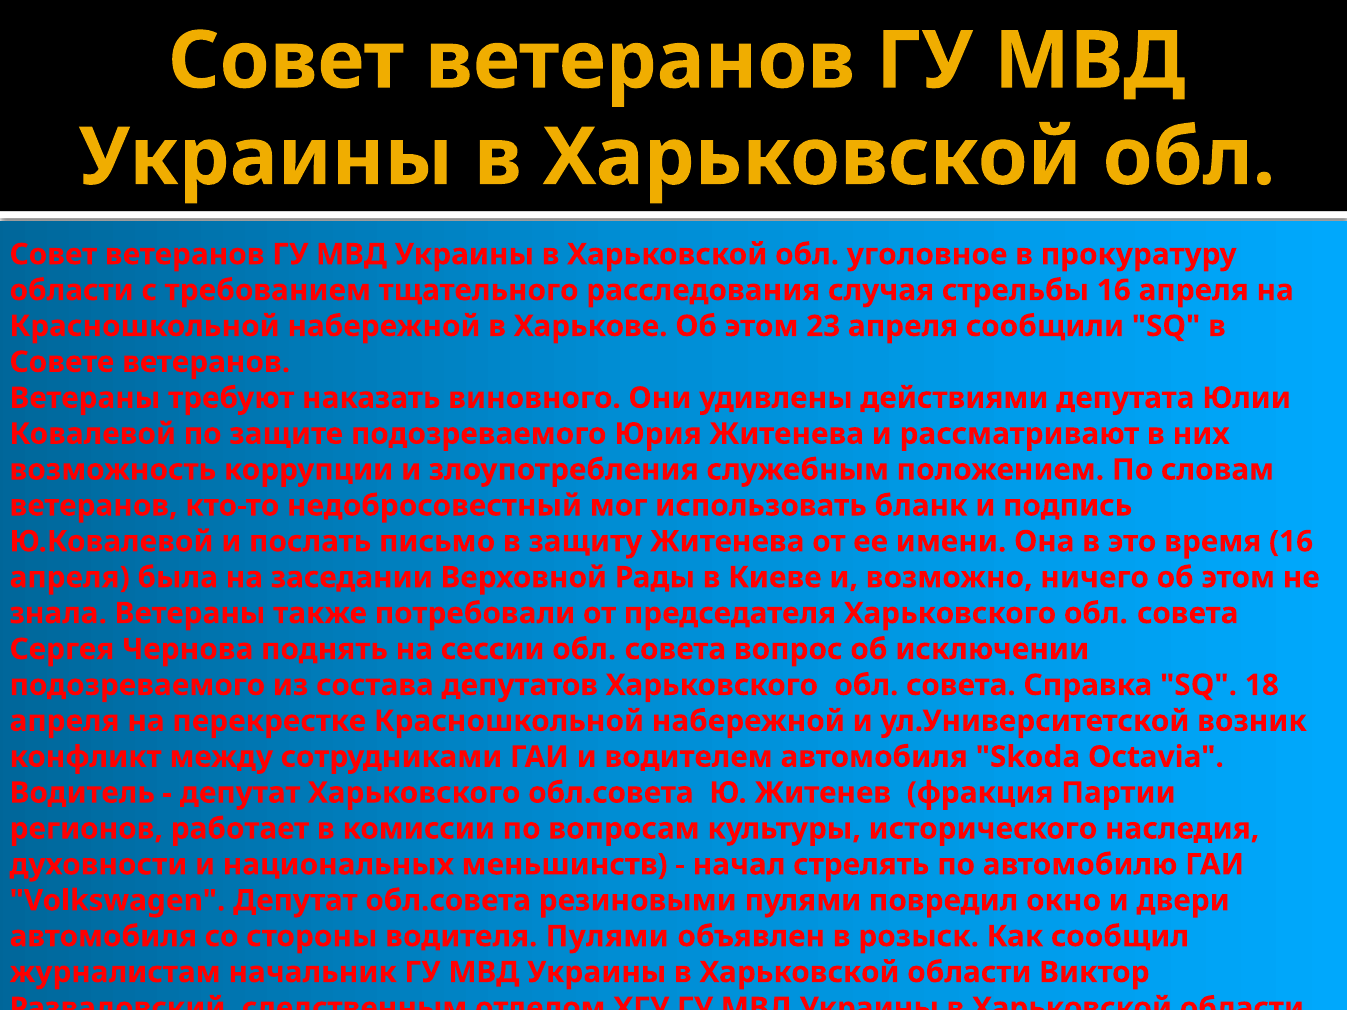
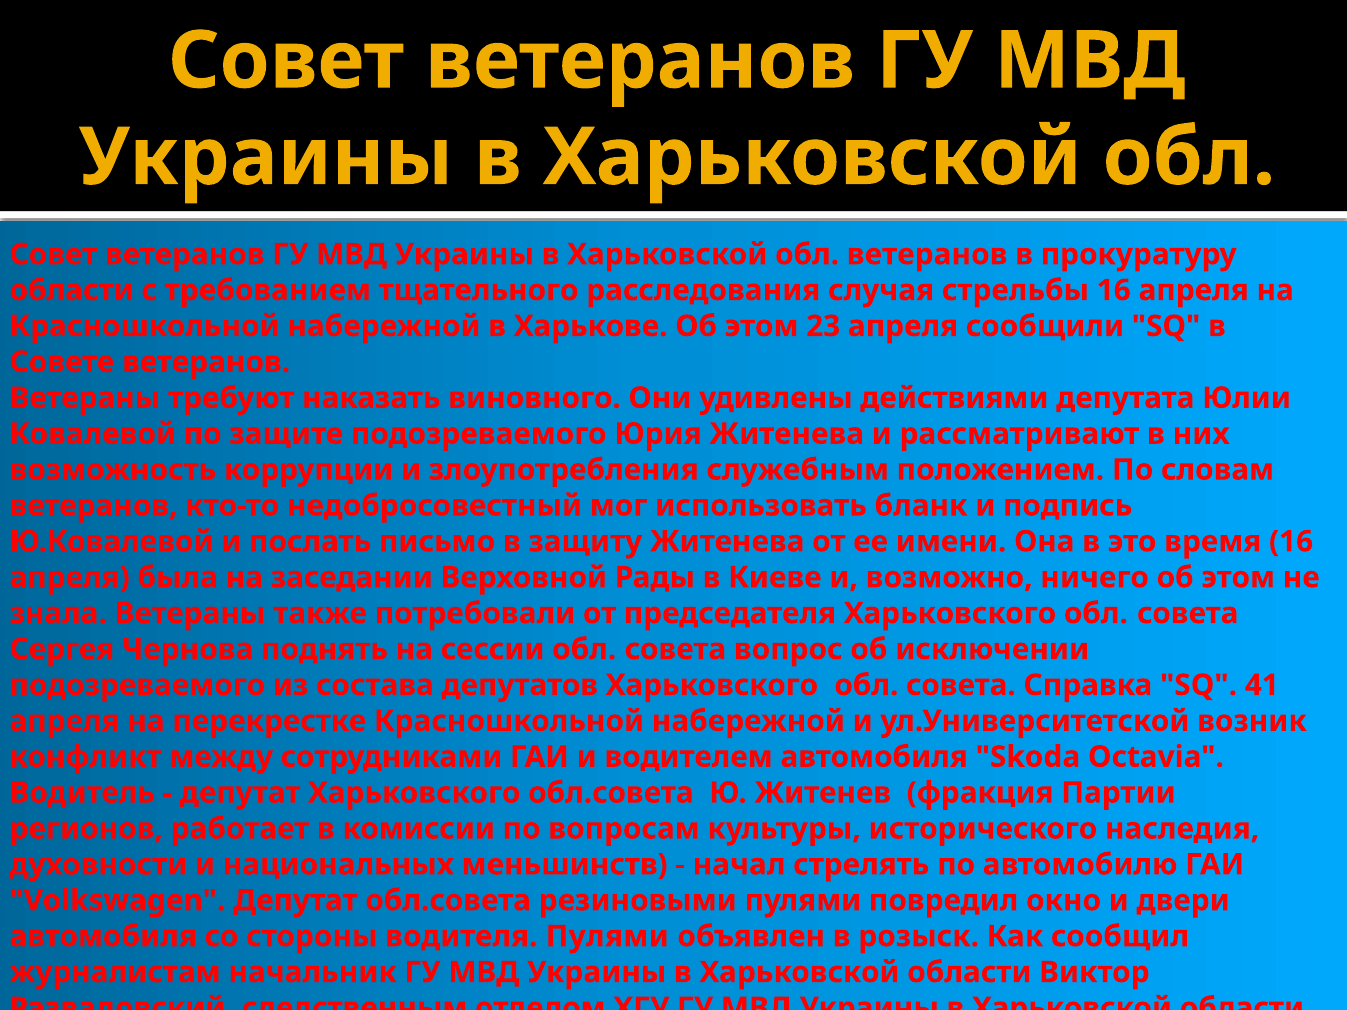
обл уголовное: уголовное -> ветеранов
18: 18 -> 41
